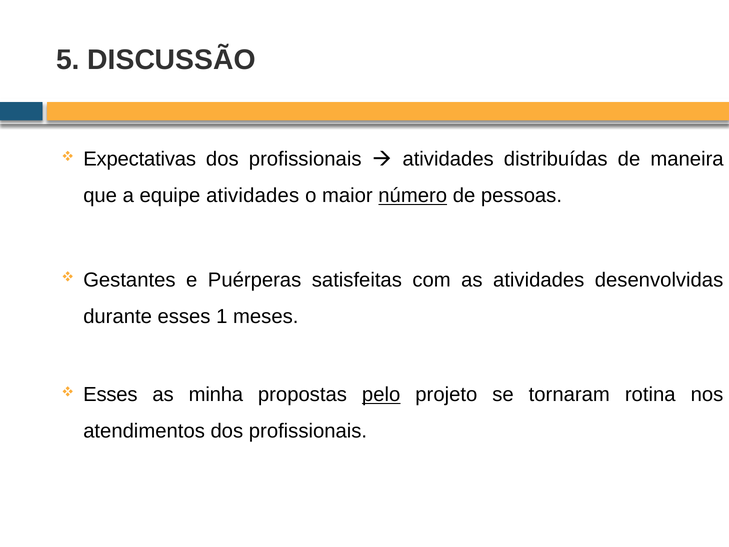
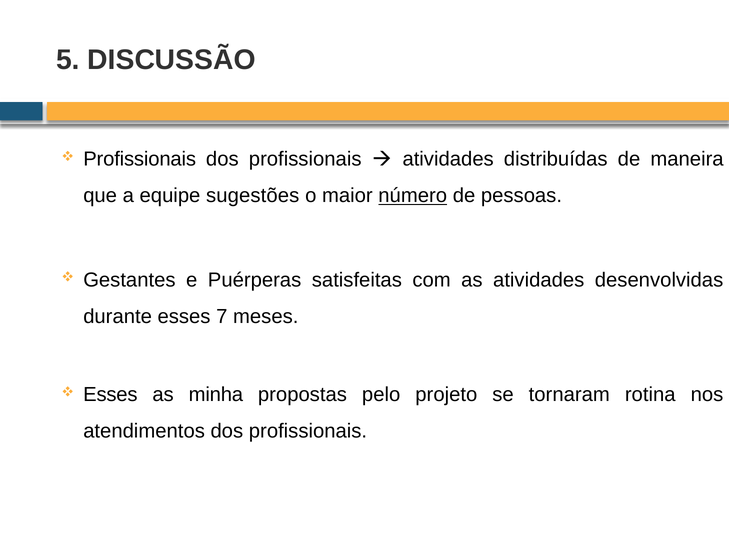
Expectativas at (140, 159): Expectativas -> Profissionais
equipe atividades: atividades -> sugestões
1: 1 -> 7
pelo underline: present -> none
